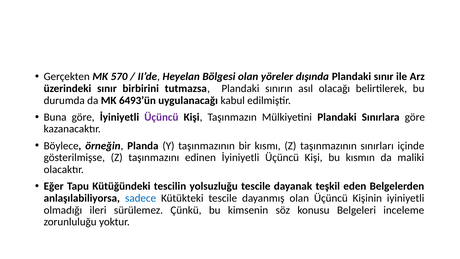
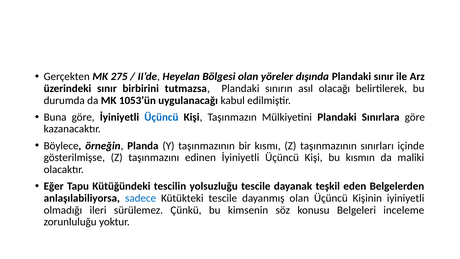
570: 570 -> 275
6493’ün: 6493’ün -> 1053’ün
Üçüncü at (161, 117) colour: purple -> blue
